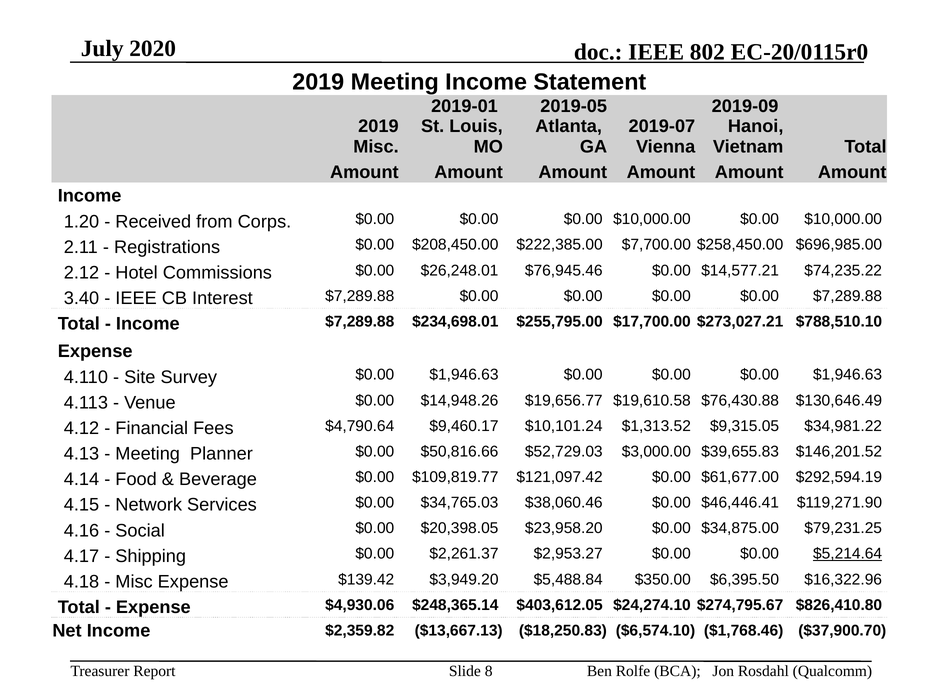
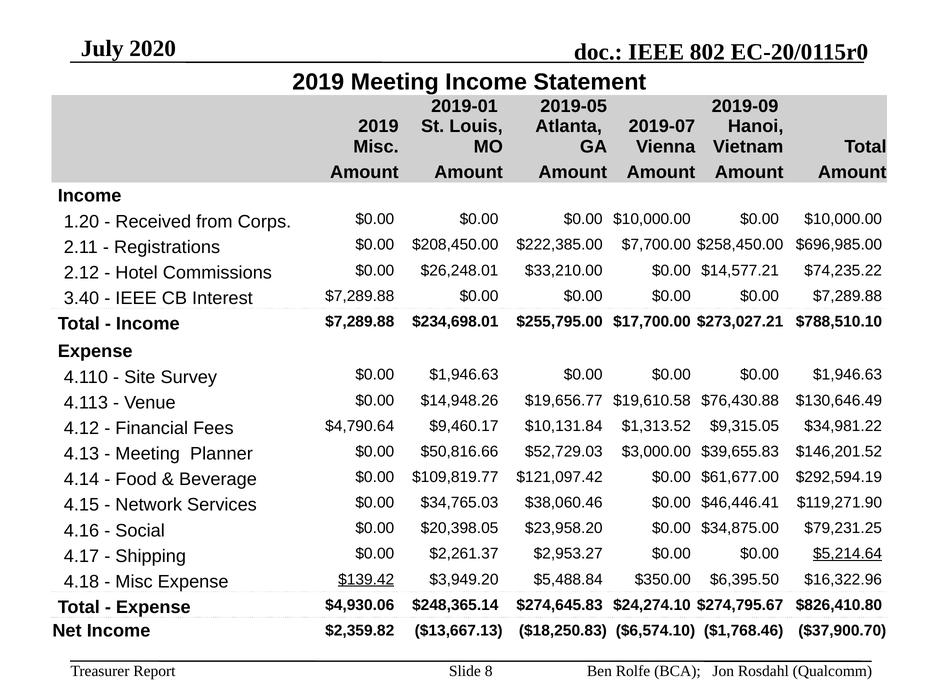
$76,945.46: $76,945.46 -> $33,210.00
$10,101.24: $10,101.24 -> $10,131.84
$139.42 underline: none -> present
$403,612.05: $403,612.05 -> $274,645.83
